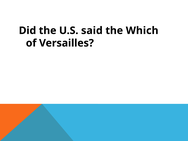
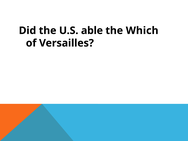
said: said -> able
